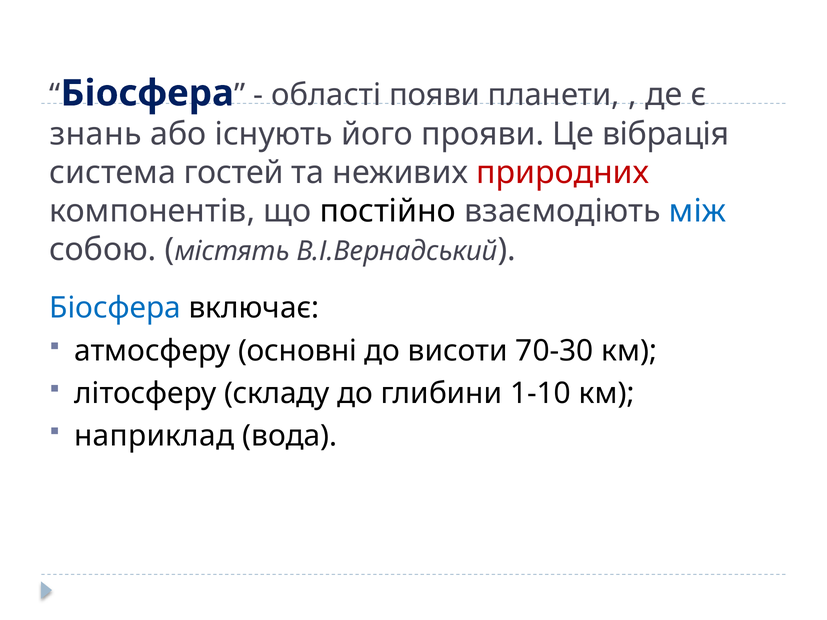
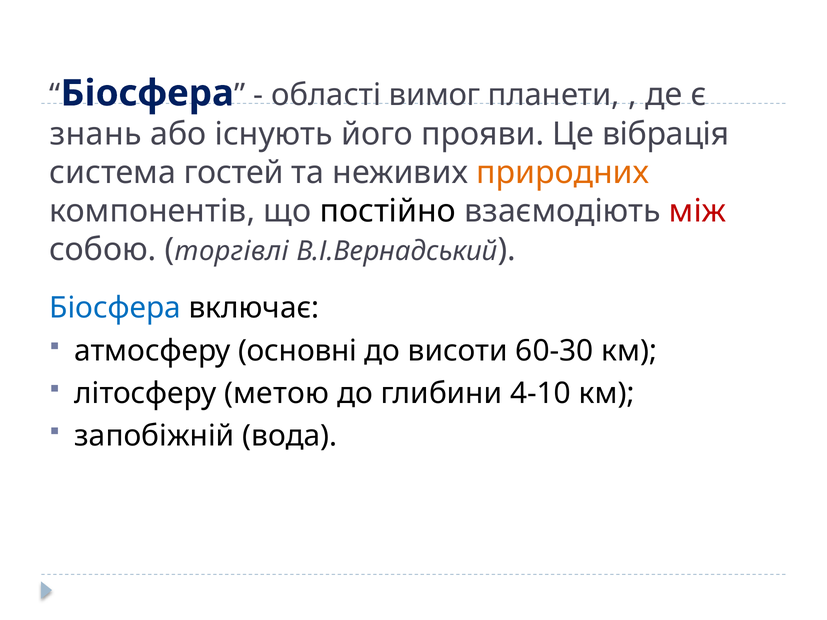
появи: появи -> вимог
природних colour: red -> orange
між colour: blue -> red
містять: містять -> торгівлі
70-30: 70-30 -> 60-30
складу: складу -> метою
1-10: 1-10 -> 4-10
наприклад: наприклад -> запобіжній
